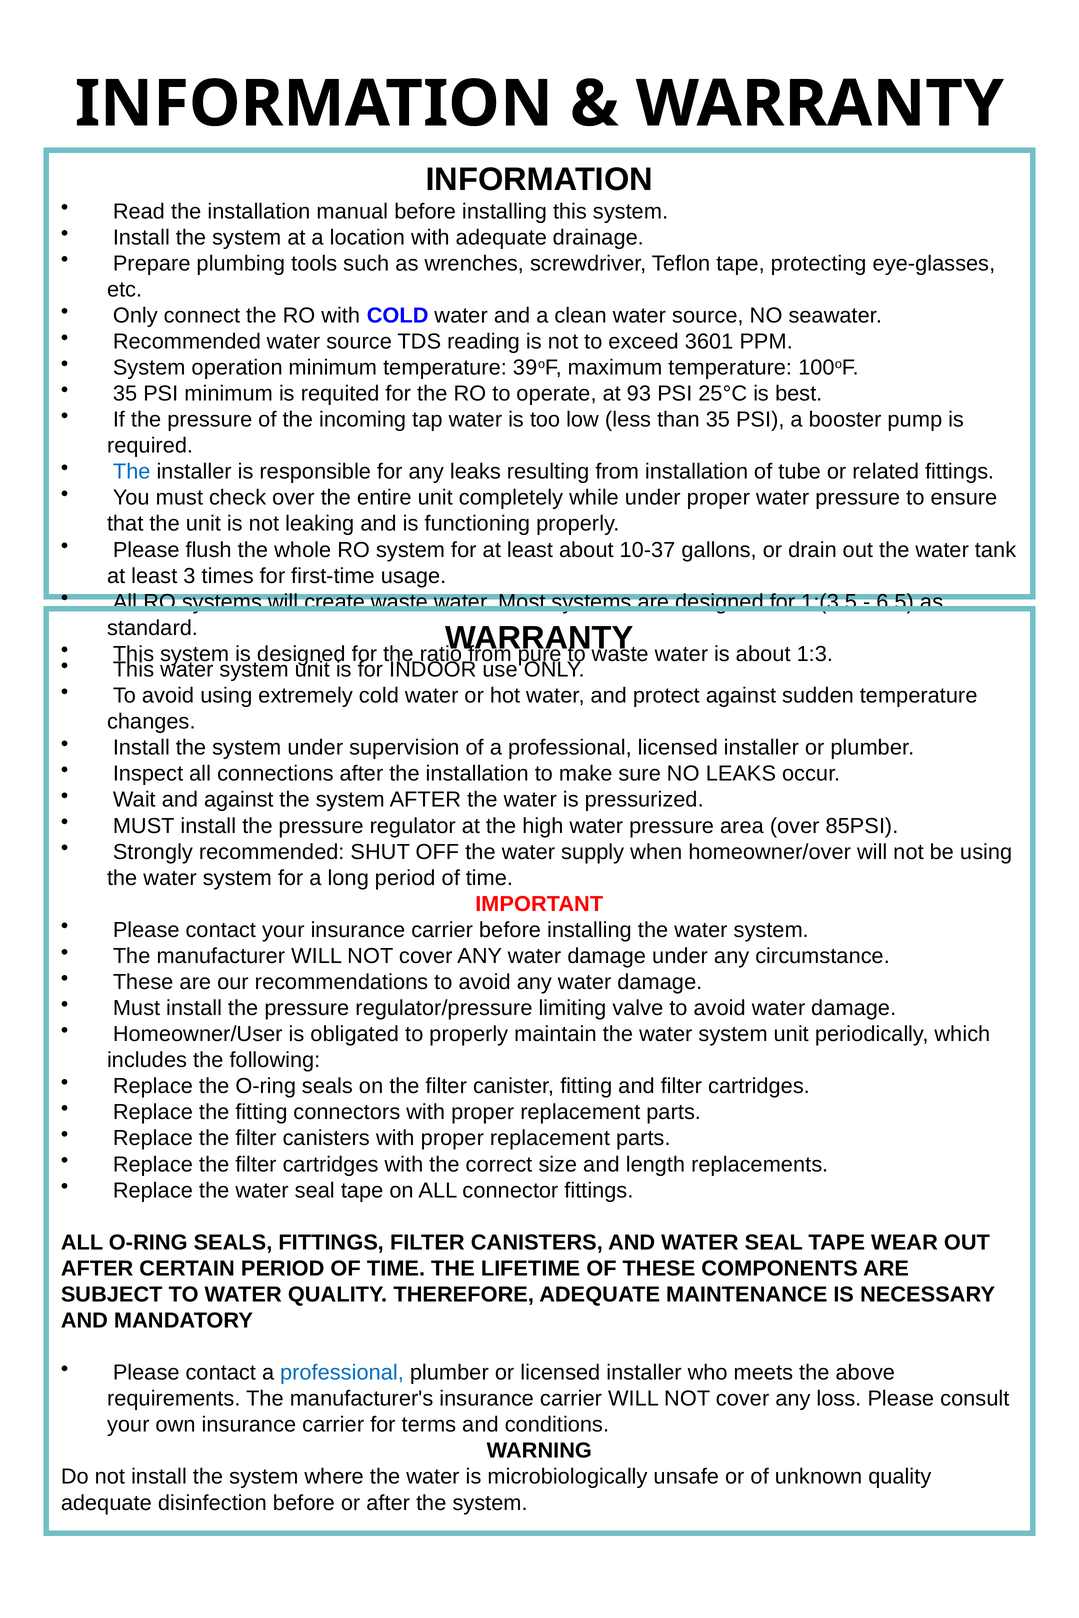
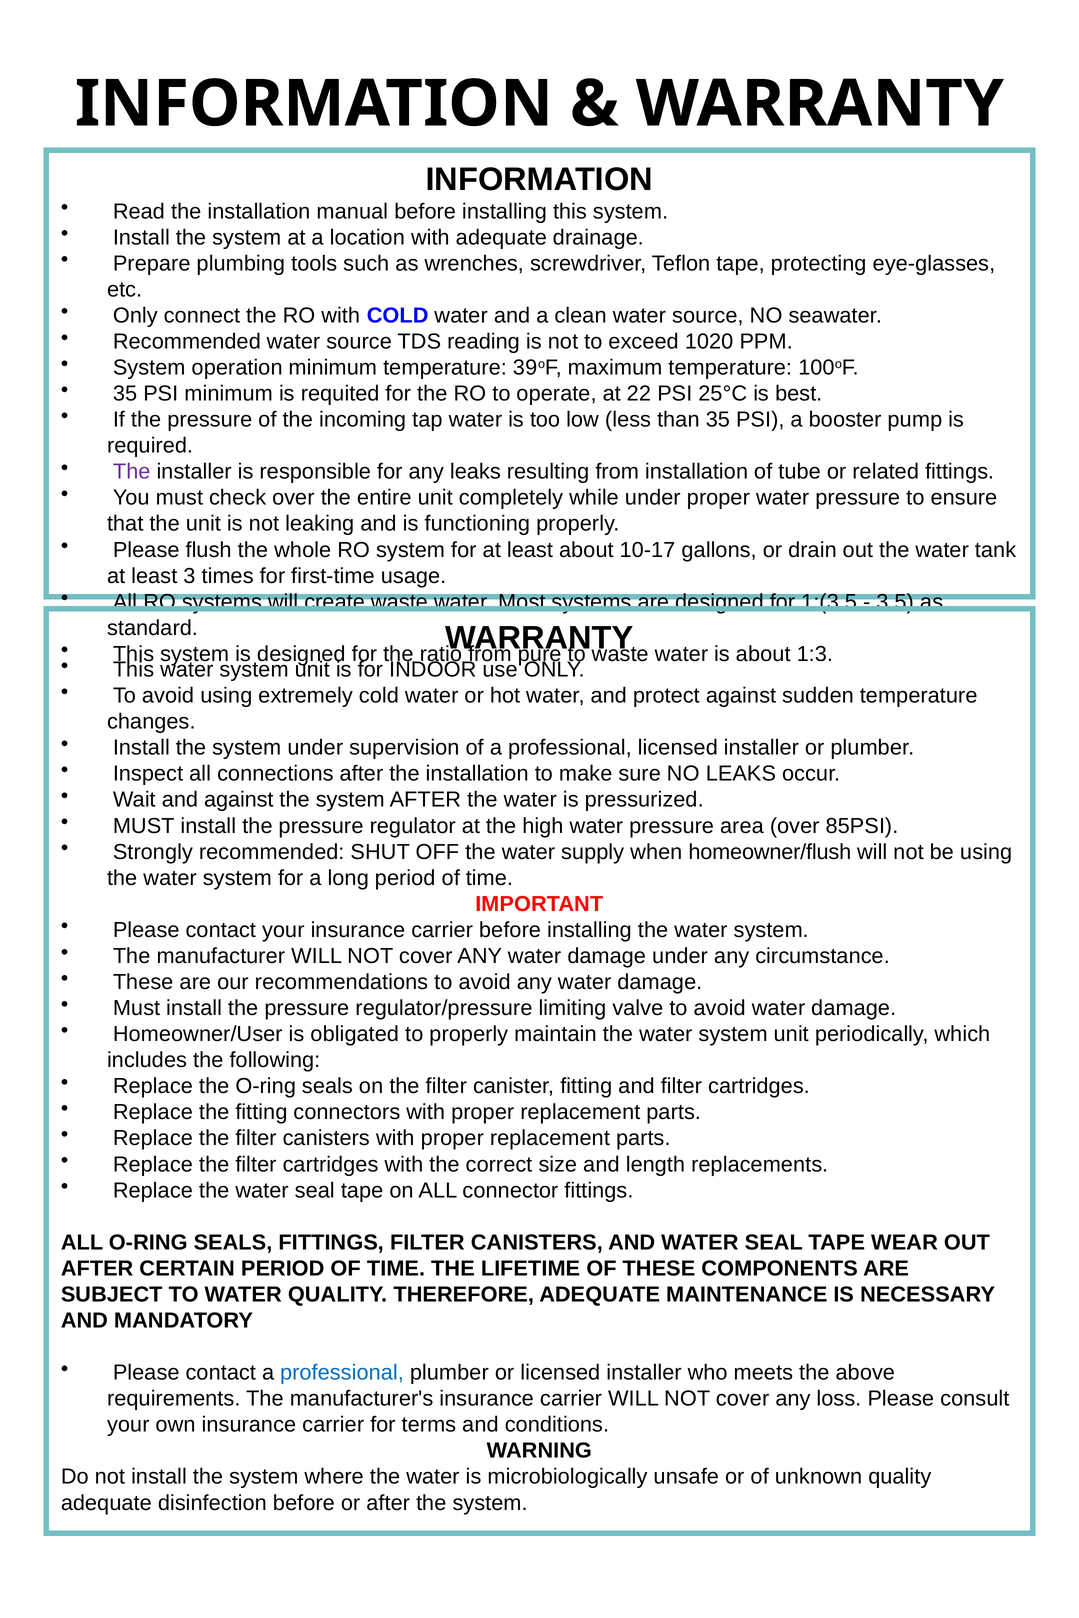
3601: 3601 -> 1020
93: 93 -> 22
The at (132, 472) colour: blue -> purple
10-37: 10-37 -> 10-17
6.5: 6.5 -> 3.5
homeowner/over: homeowner/over -> homeowner/flush
